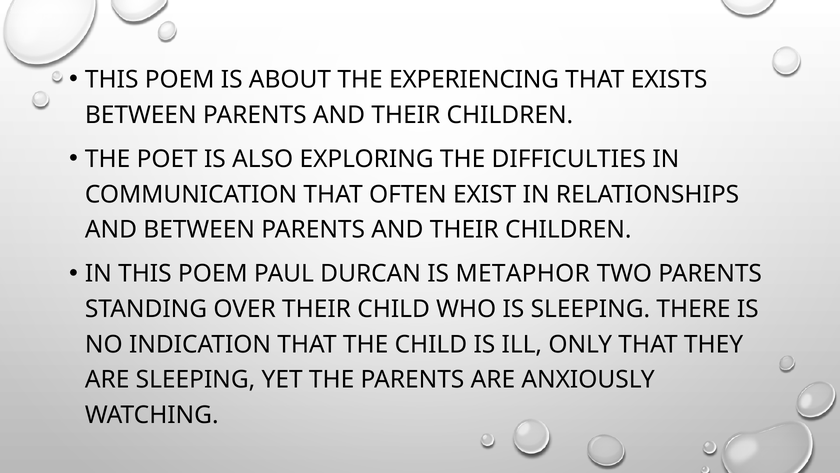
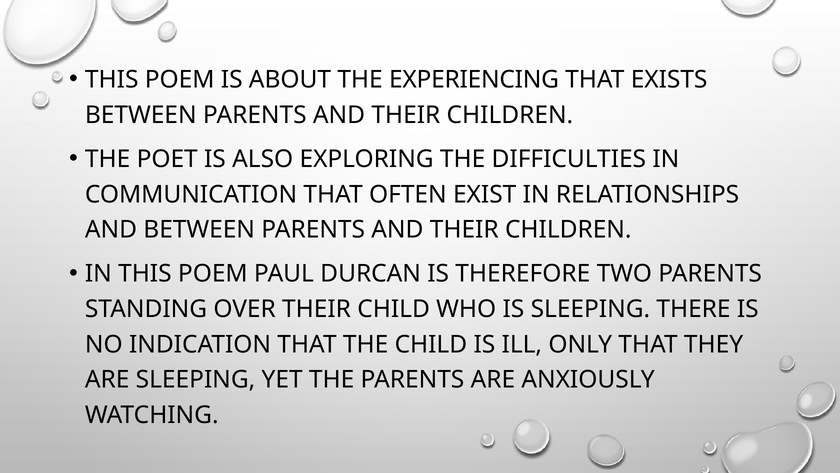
METAPHOR: METAPHOR -> THEREFORE
